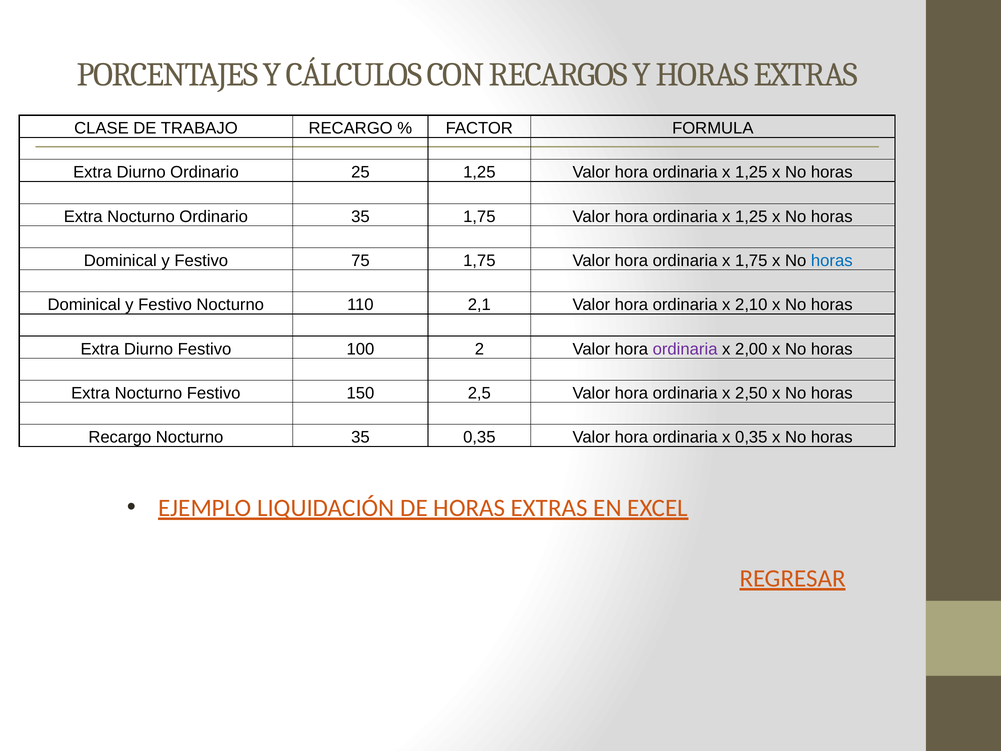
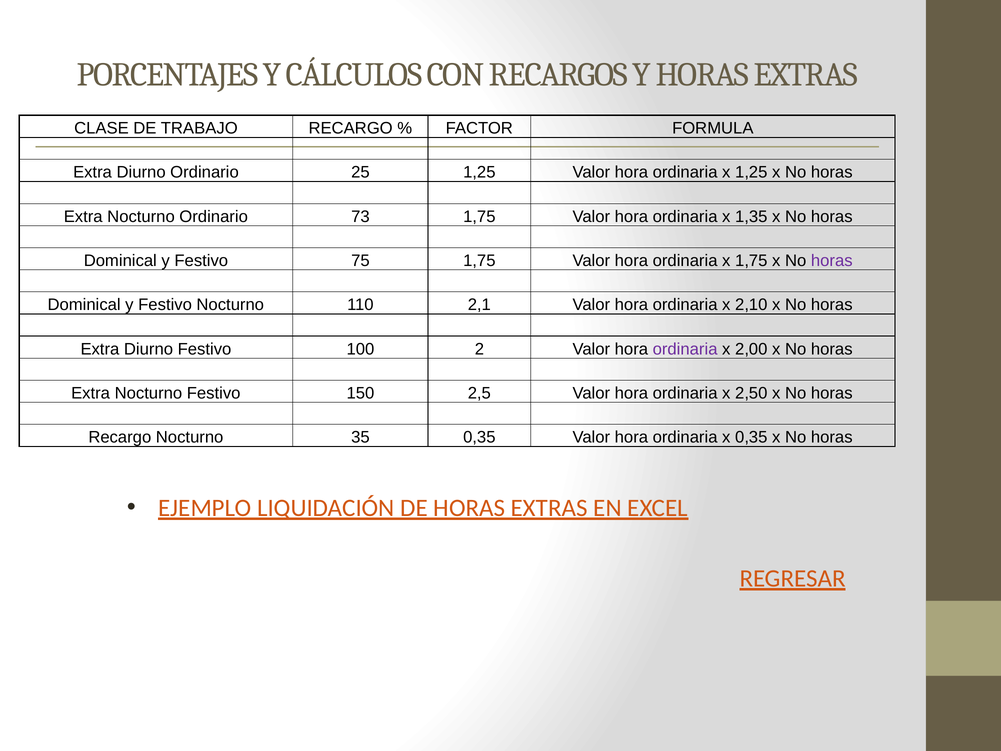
Ordinario 35: 35 -> 73
1,25 at (751, 217): 1,25 -> 1,35
horas at (832, 261) colour: blue -> purple
